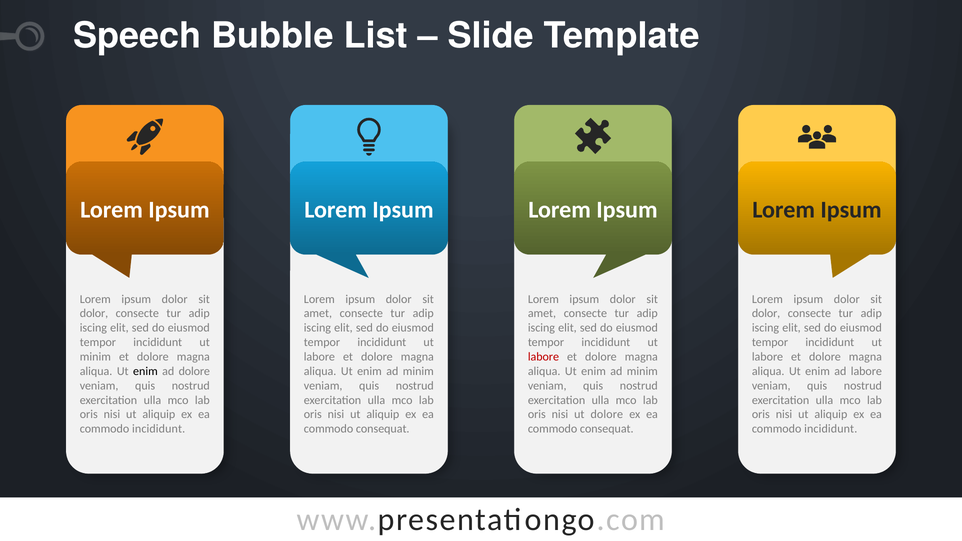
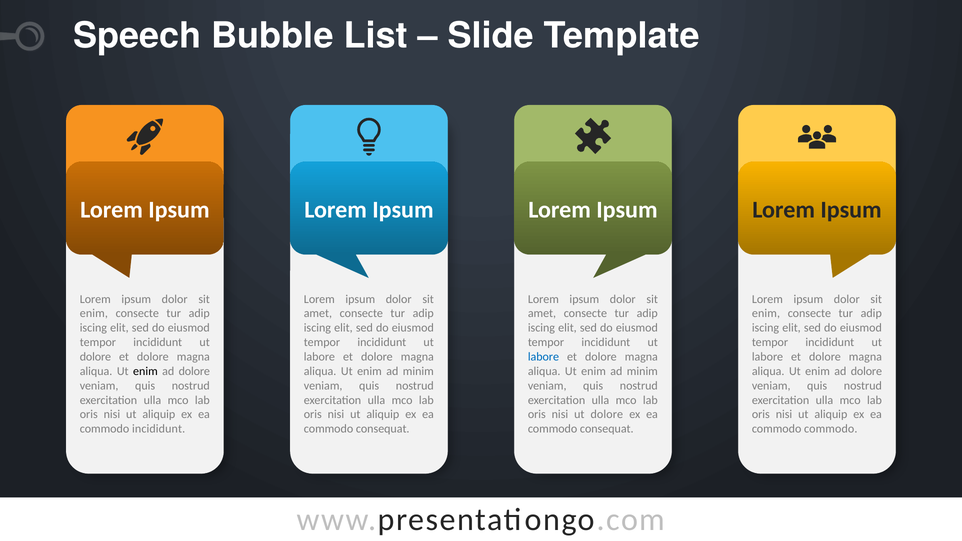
dolor at (94, 314): dolor -> enim
dolor at (766, 314): dolor -> enim
minim at (95, 357): minim -> dolore
labore at (543, 357) colour: red -> blue
labore at (866, 371): labore -> dolore
incididunt at (831, 429): incididunt -> commodo
